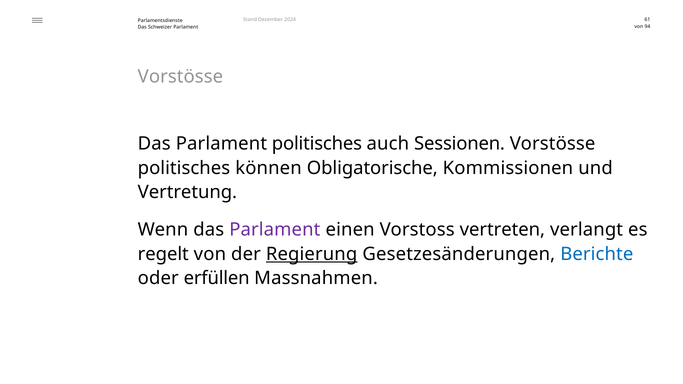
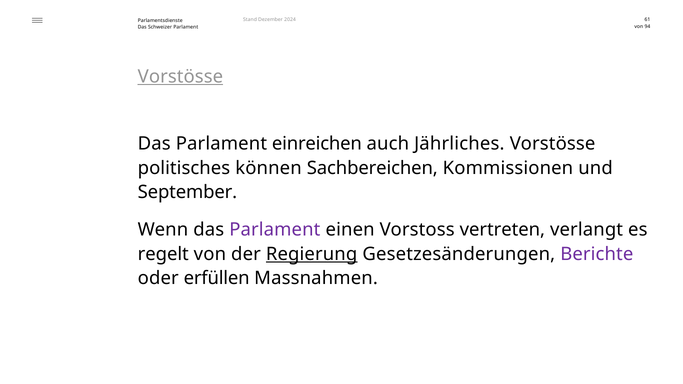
Vorstösse at (180, 77) underline: none -> present
Parlament politisches: politisches -> einreichen
Sessionen: Sessionen -> Jährliches
Obligatorische: Obligatorische -> Sachbereichen
Vertretung: Vertretung -> September
Berichte colour: blue -> purple
